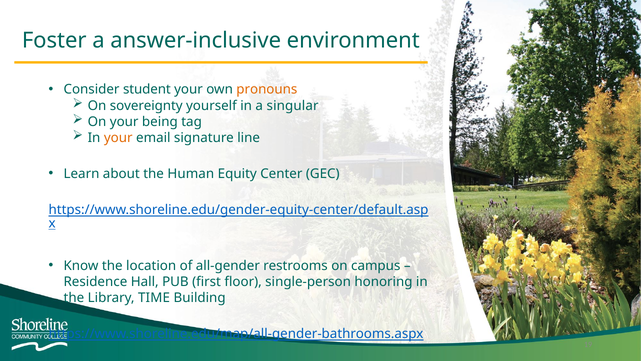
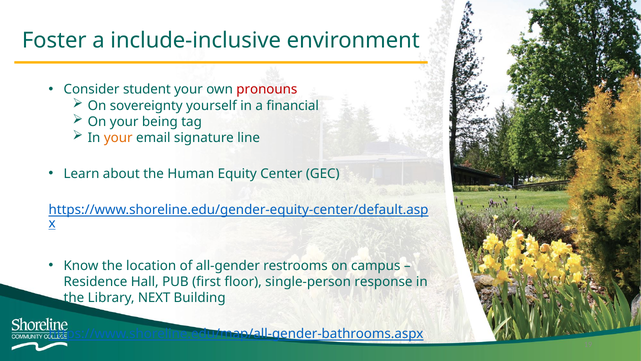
answer-inclusive: answer-inclusive -> include-inclusive
pronouns colour: orange -> red
singular: singular -> financial
honoring: honoring -> response
TIME: TIME -> NEXT
